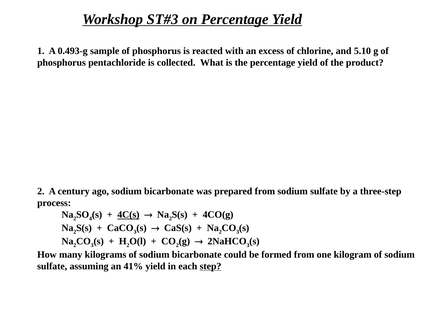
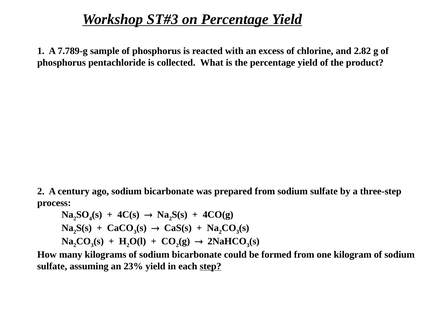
0.493-g: 0.493-g -> 7.789-g
5.10: 5.10 -> 2.82
4C(s underline: present -> none
41%: 41% -> 23%
